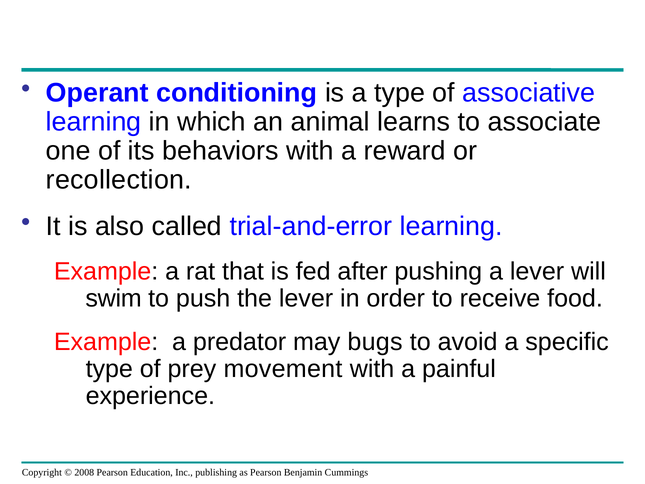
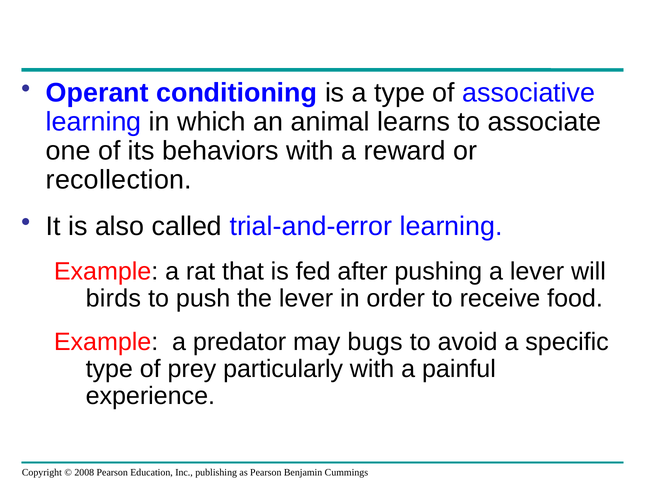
swim: swim -> birds
movement: movement -> particularly
